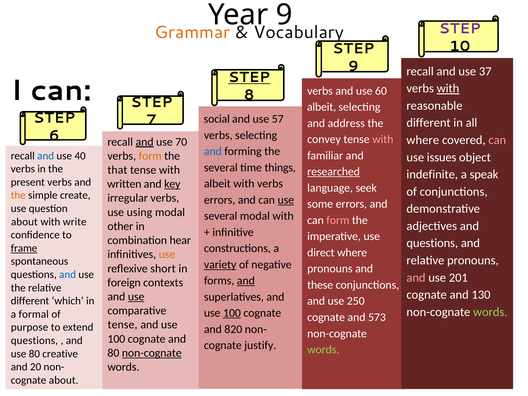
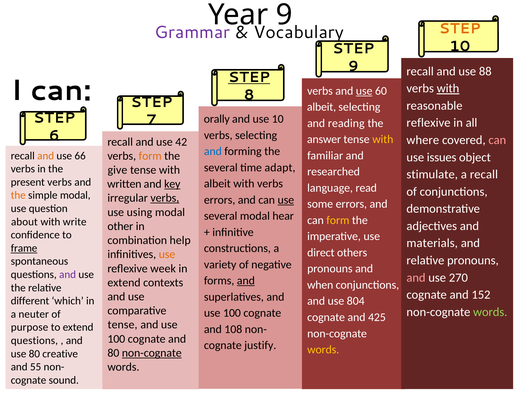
STEP at (460, 29) colour: purple -> orange
Grammar colour: orange -> purple
37: 37 -> 88
use at (364, 91) underline: none -> present
social: social -> orally
use 57: 57 -> 10
different at (429, 123): different -> reflexive
address: address -> reading
convey: convey -> answer
with at (383, 139) colour: pink -> yellow
and at (145, 142) underline: present -> none
70: 70 -> 42
and at (46, 156) colour: blue -> orange
40: 40 -> 66
things: things -> adapt
that: that -> give
researched underline: present -> none
indefinite: indefinite -> stimulate
a speak: speak -> recall
seek: seek -> read
simple create: create -> modal
verbs at (165, 198) underline: none -> present
modal with: with -> hear
form at (338, 220) colour: pink -> yellow
hear: hear -> help
questions at (432, 243): questions -> materials
direct where: where -> others
variety underline: present -> none
short: short -> week
and at (68, 275) colour: blue -> purple
201: 201 -> 270
foreign at (124, 283): foreign -> extend
these: these -> when
130: 130 -> 152
use at (136, 297) underline: present -> none
250: 250 -> 804
100 at (232, 313) underline: present -> none
formal: formal -> neuter
573: 573 -> 425
820: 820 -> 108
words at (323, 350) colour: light green -> yellow
20: 20 -> 55
cognate about: about -> sound
